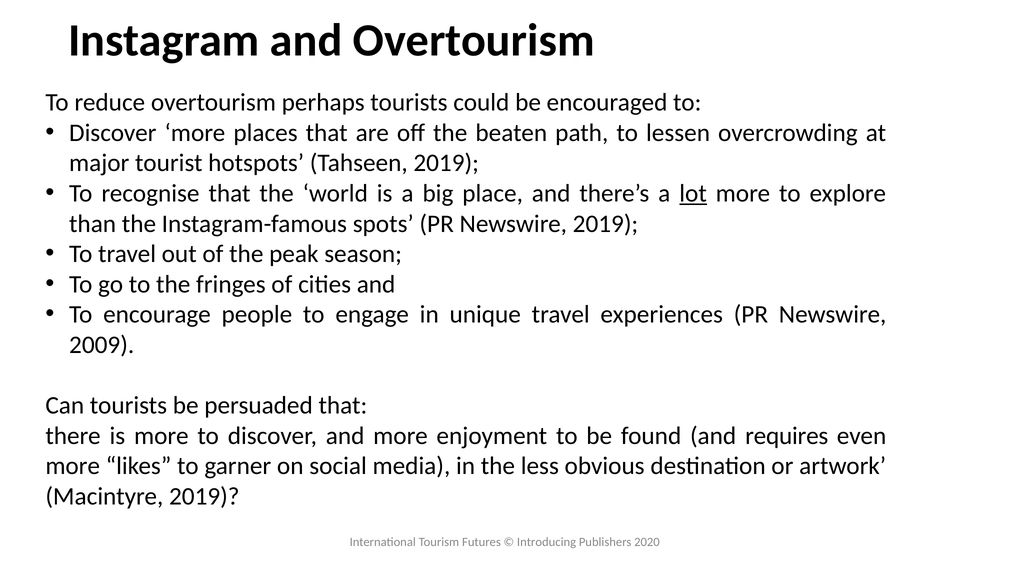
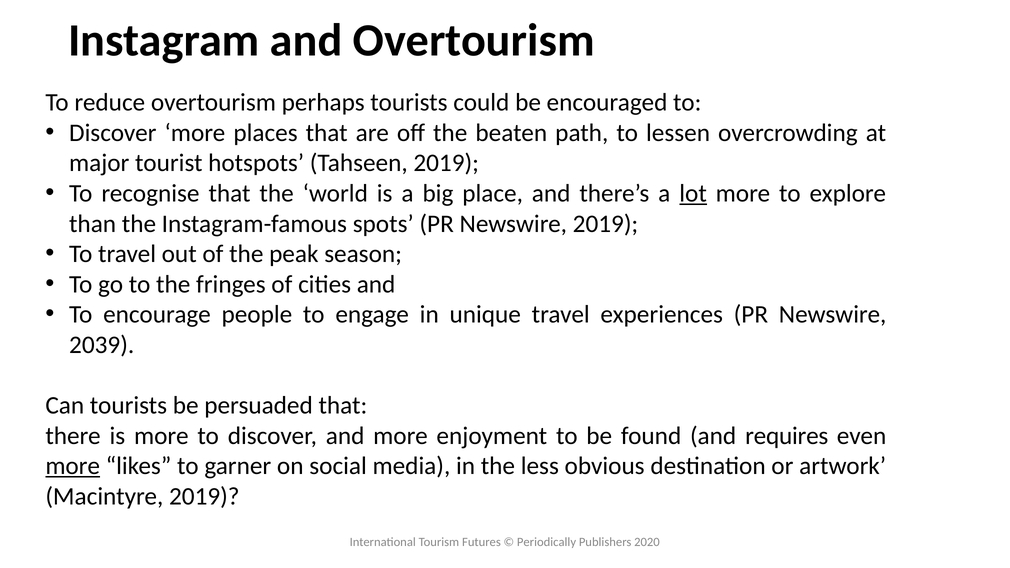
2009: 2009 -> 2039
more at (73, 466) underline: none -> present
Introducing: Introducing -> Periodically
